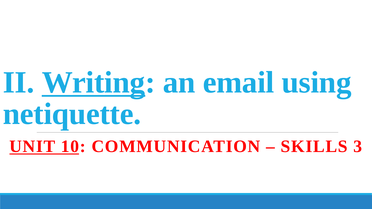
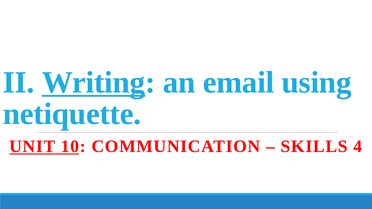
3: 3 -> 4
